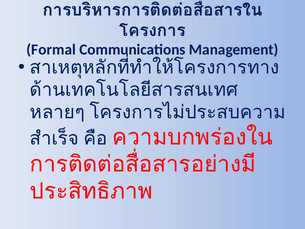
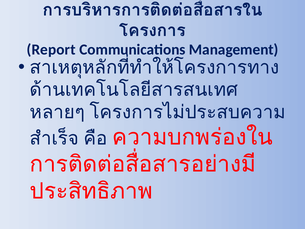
Formal: Formal -> Report
